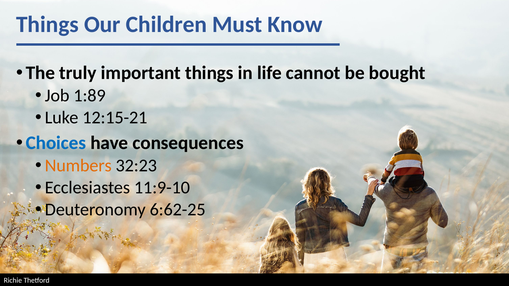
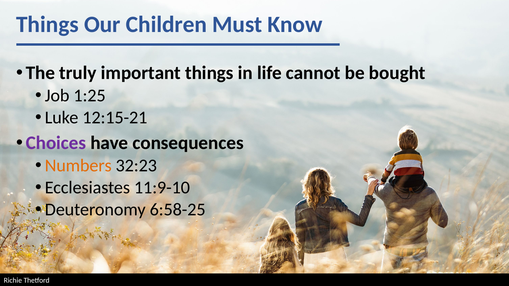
1:89: 1:89 -> 1:25
Choices colour: blue -> purple
6:62-25: 6:62-25 -> 6:58-25
